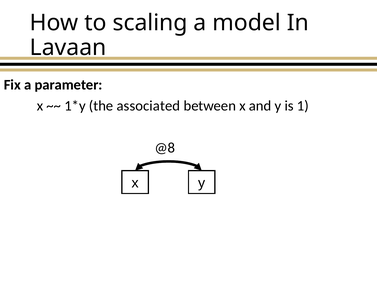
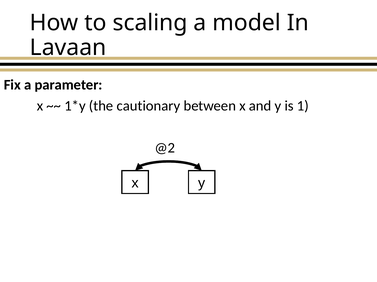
associated: associated -> cautionary
@8: @8 -> @2
